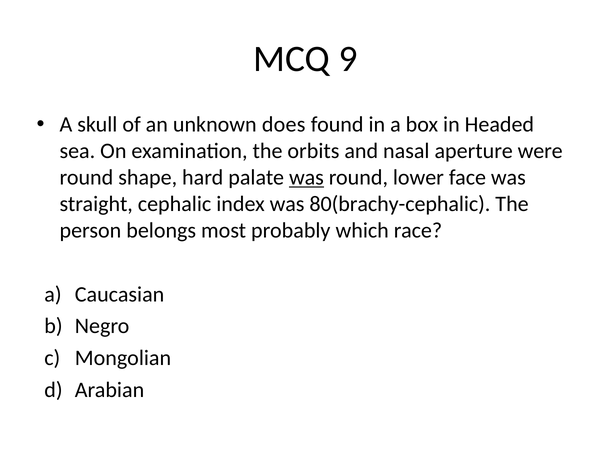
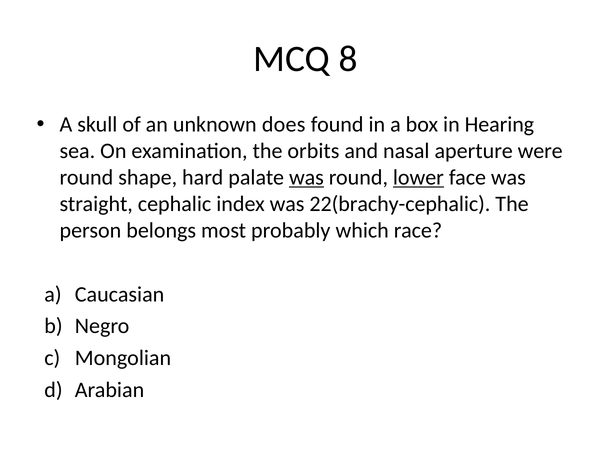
9: 9 -> 8
Headed: Headed -> Hearing
lower underline: none -> present
80(brachy-cephalic: 80(brachy-cephalic -> 22(brachy-cephalic
